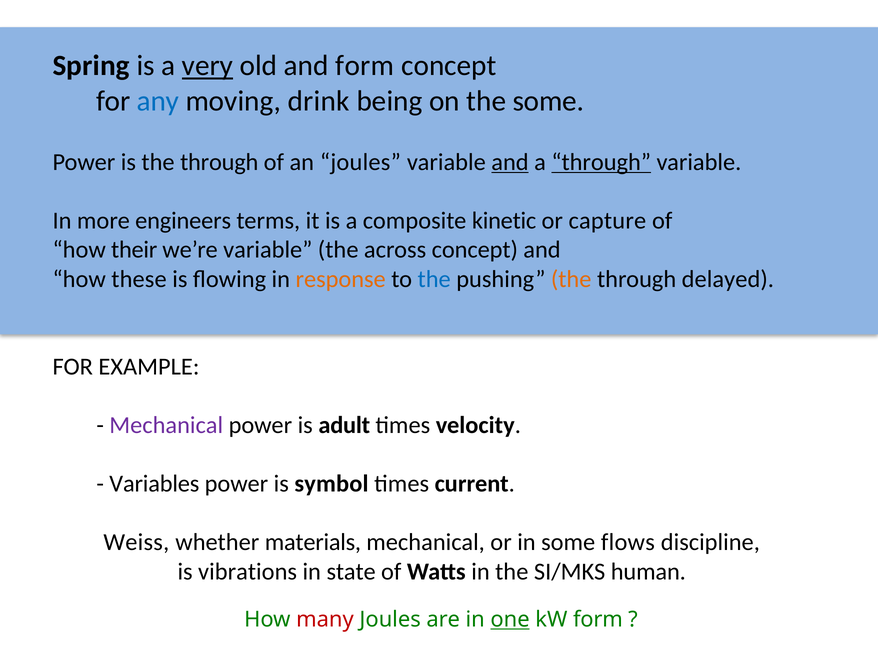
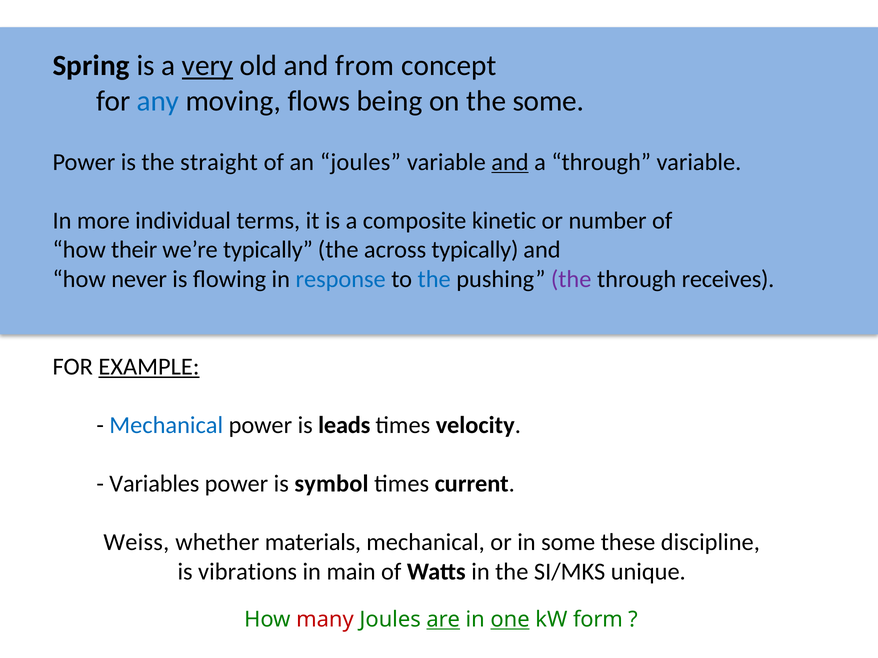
and form: form -> from
drink: drink -> flows
is the through: through -> straight
through at (601, 162) underline: present -> none
engineers: engineers -> individual
capture: capture -> number
we’re variable: variable -> typically
across concept: concept -> typically
these: these -> never
response colour: orange -> blue
the at (571, 279) colour: orange -> purple
delayed: delayed -> receives
EXAMPLE underline: none -> present
Mechanical at (166, 426) colour: purple -> blue
adult: adult -> leads
flows: flows -> these
state: state -> main
human: human -> unique
are underline: none -> present
